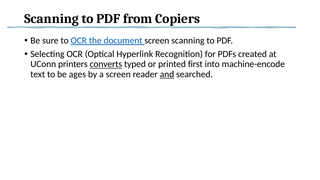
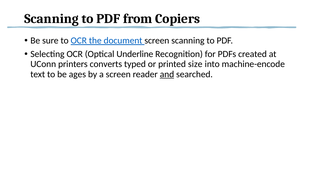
Hyperlink: Hyperlink -> Underline
converts underline: present -> none
first: first -> size
